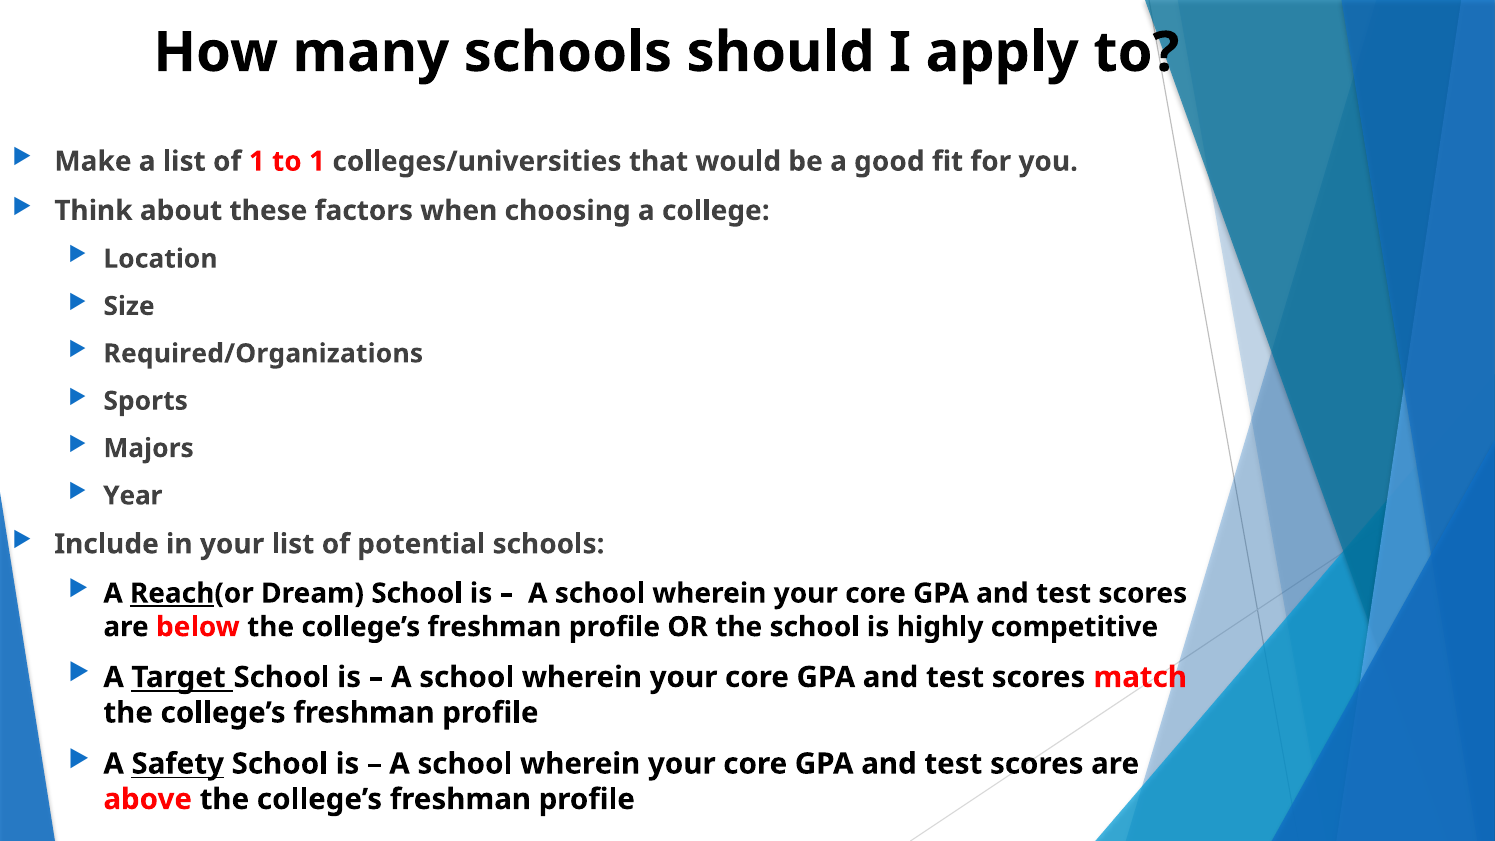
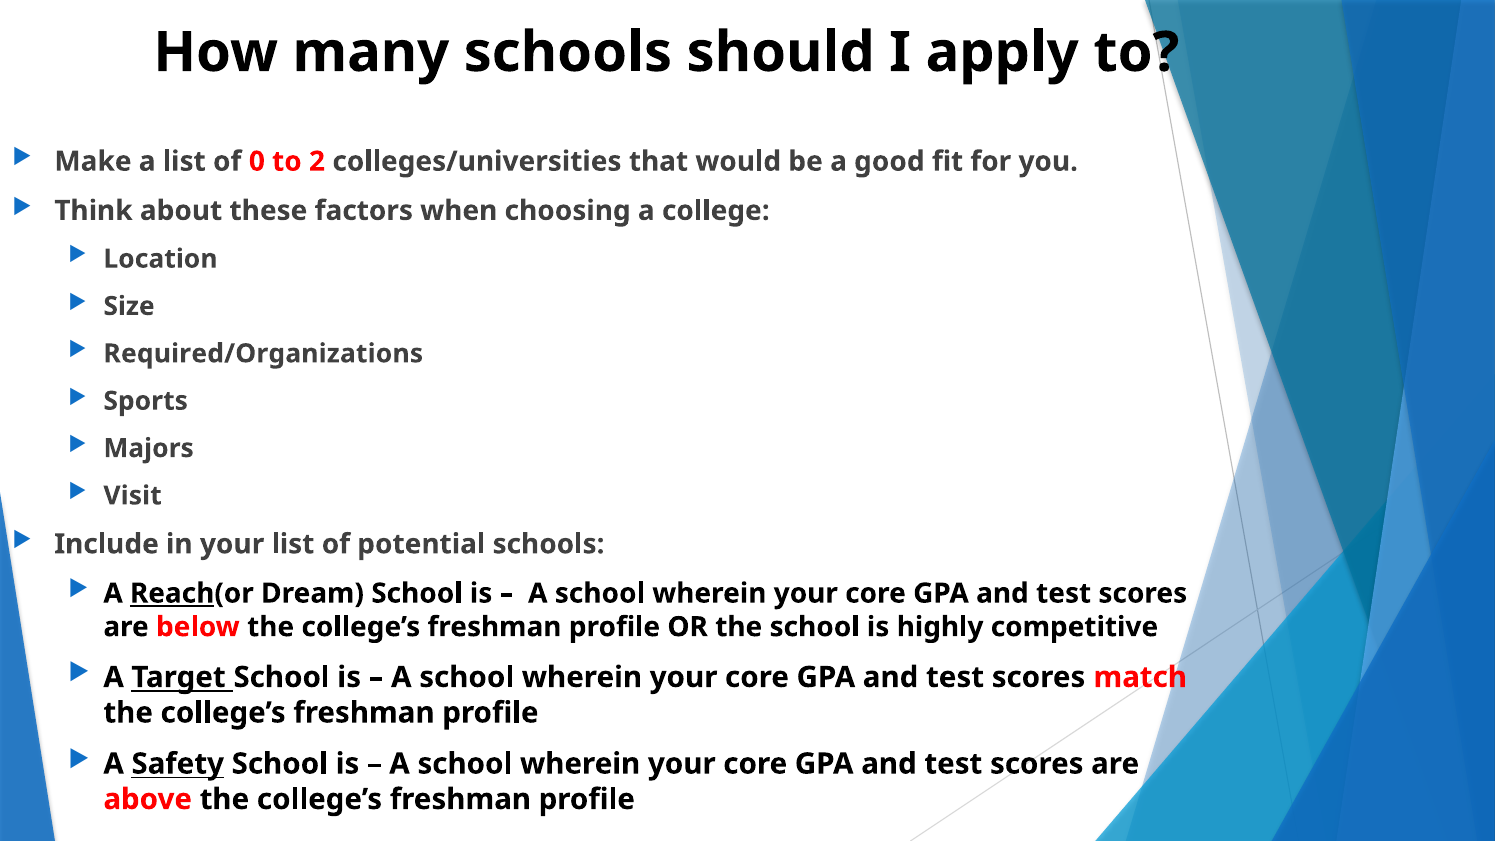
of 1: 1 -> 0
to 1: 1 -> 2
Year: Year -> Visit
